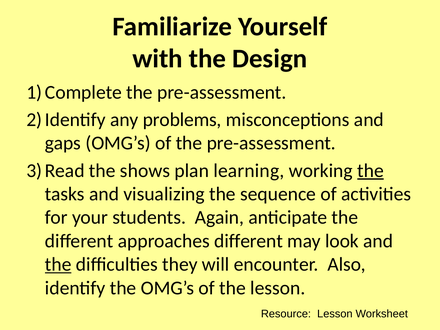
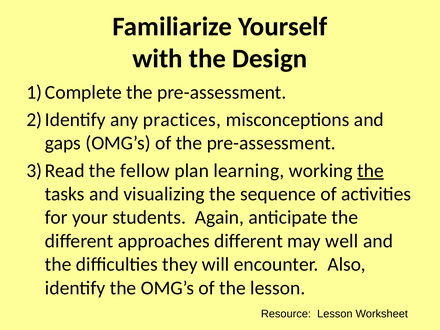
problems: problems -> practices
shows: shows -> fellow
look: look -> well
the at (58, 264) underline: present -> none
